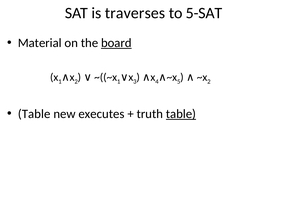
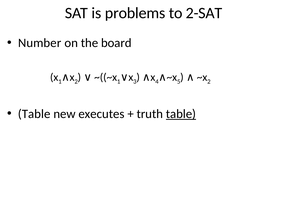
traverses: traverses -> problems
5-SAT: 5-SAT -> 2-SAT
Material: Material -> Number
board underline: present -> none
